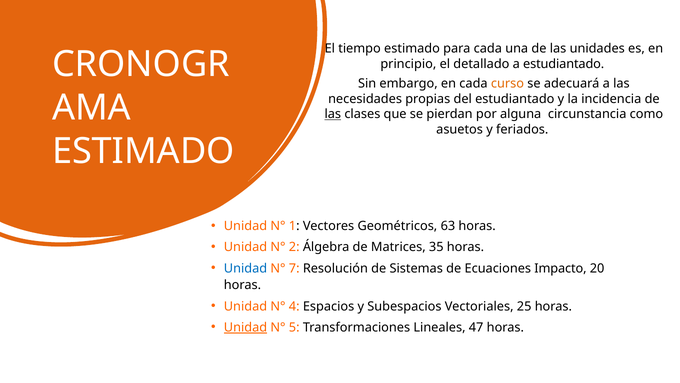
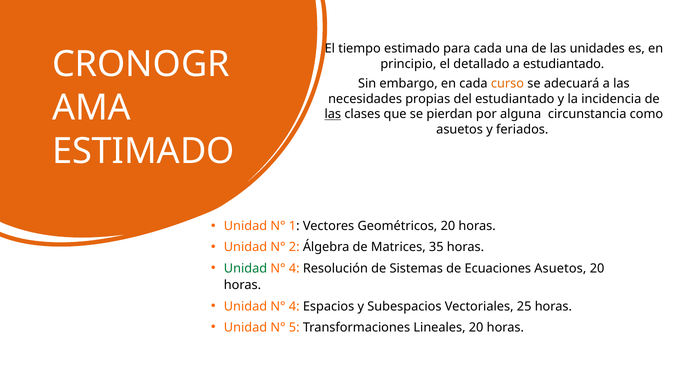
Geométricos 63: 63 -> 20
Unidad at (245, 268) colour: blue -> green
7 at (294, 268): 7 -> 4
Ecuaciones Impacto: Impacto -> Asuetos
Unidad at (245, 327) underline: present -> none
Lineales 47: 47 -> 20
